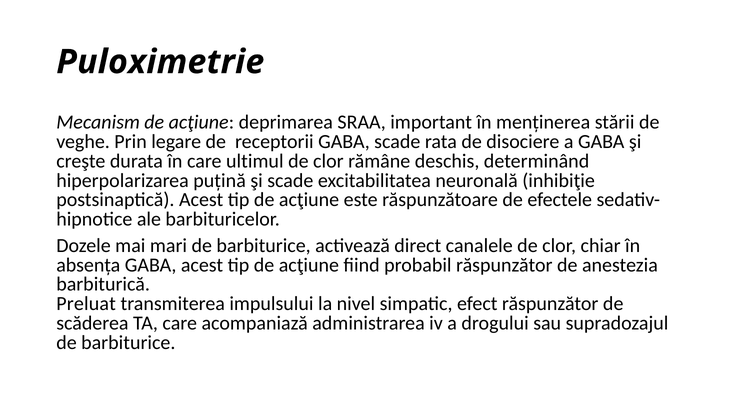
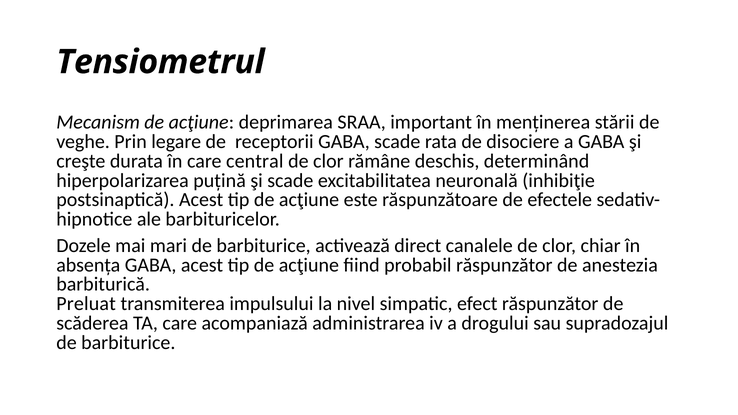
Puloximetrie: Puloximetrie -> Tensiometrul
ultimul: ultimul -> central
